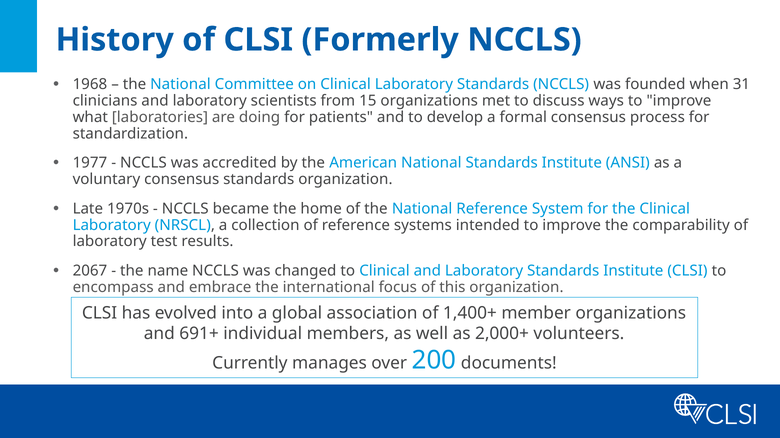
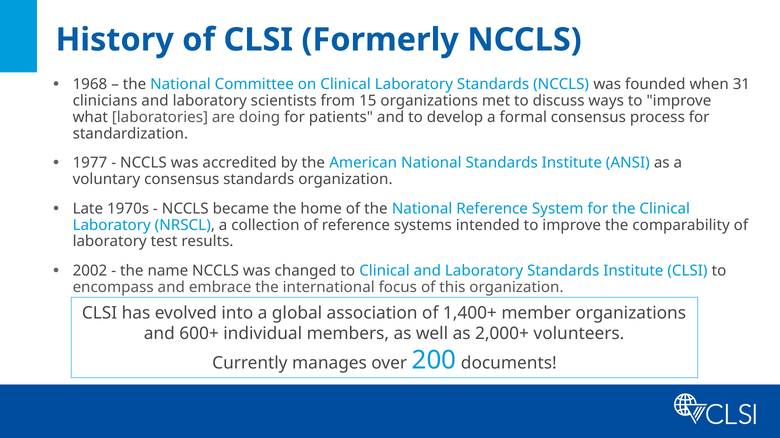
2067: 2067 -> 2002
691+: 691+ -> 600+
